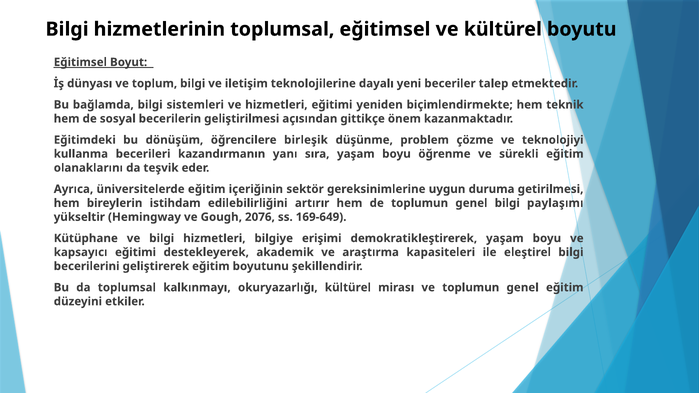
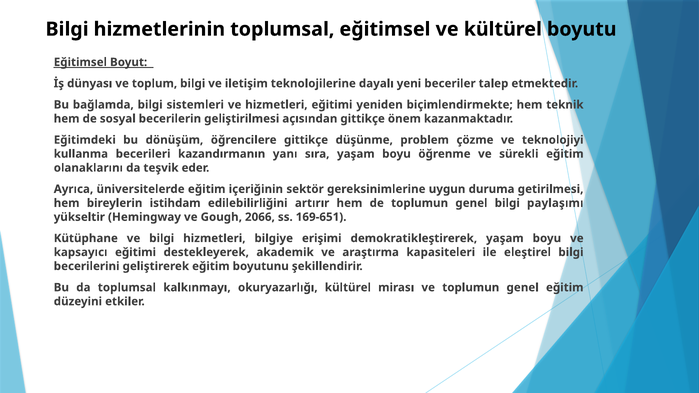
öğrencilere birleşik: birleşik -> gittikçe
2076: 2076 -> 2066
169-649: 169-649 -> 169-651
